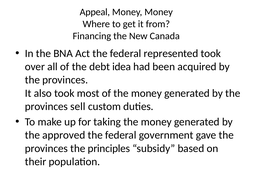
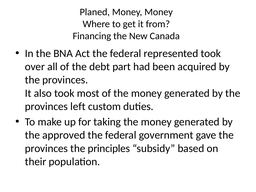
Appeal: Appeal -> Planed
idea: idea -> part
sell: sell -> left
